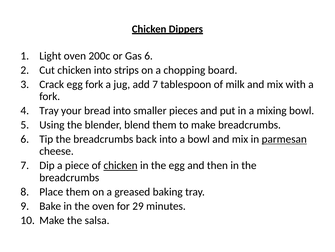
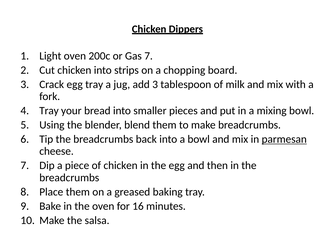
Gas 6: 6 -> 7
egg fork: fork -> tray
add 7: 7 -> 3
chicken at (121, 165) underline: present -> none
29: 29 -> 16
